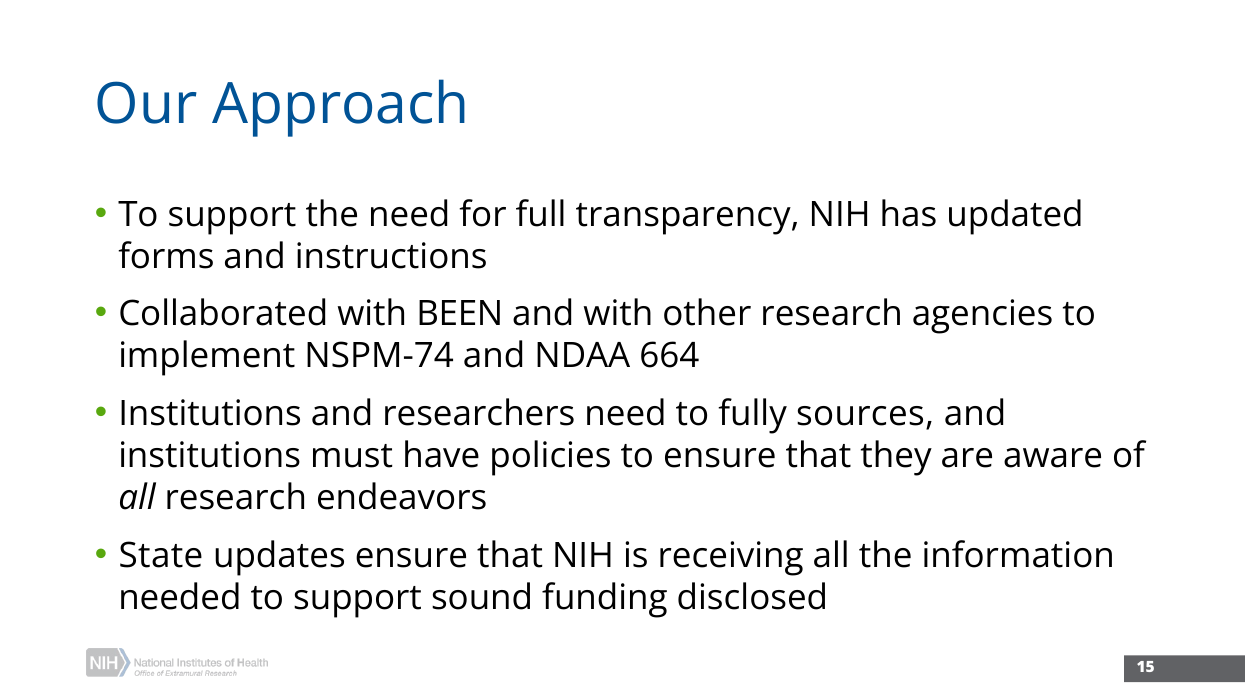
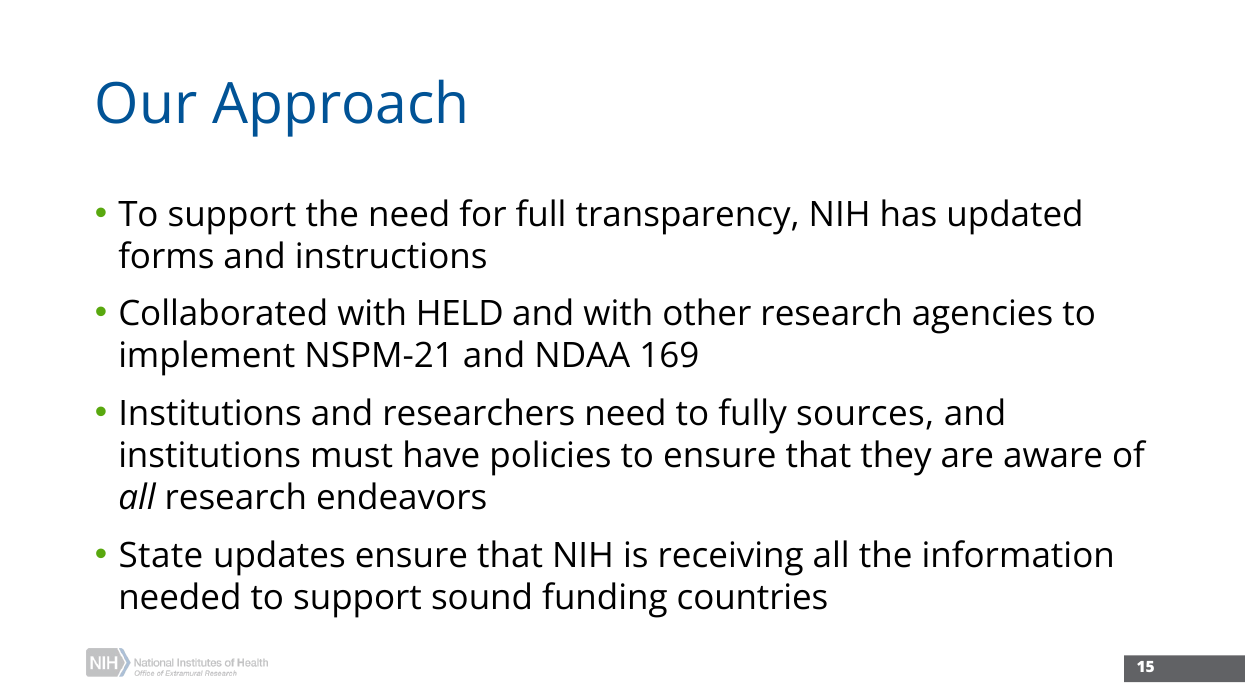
BEEN: BEEN -> HELD
NSPM-74: NSPM-74 -> NSPM-21
664: 664 -> 169
disclosed: disclosed -> countries
